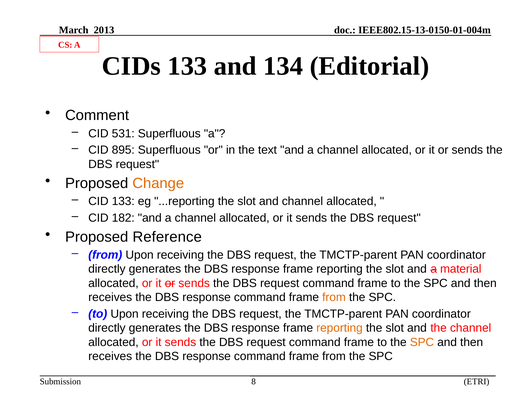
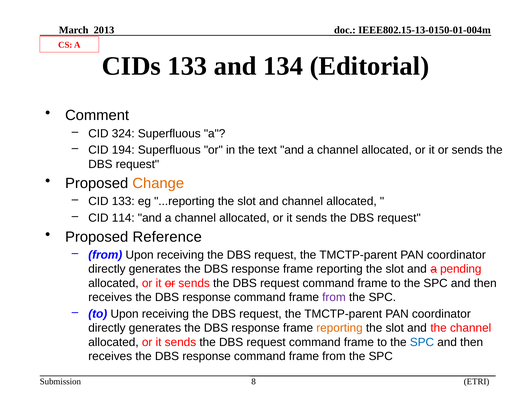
531: 531 -> 324
895: 895 -> 194
182: 182 -> 114
material: material -> pending
from at (334, 298) colour: orange -> purple
SPC at (422, 342) colour: orange -> blue
